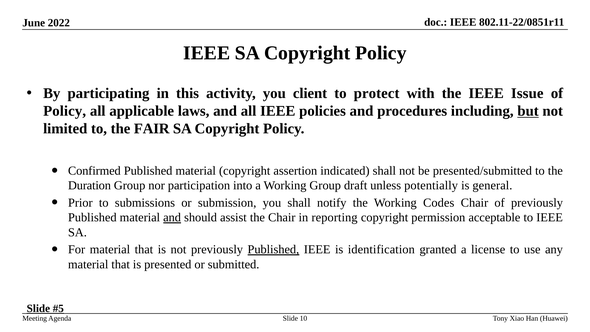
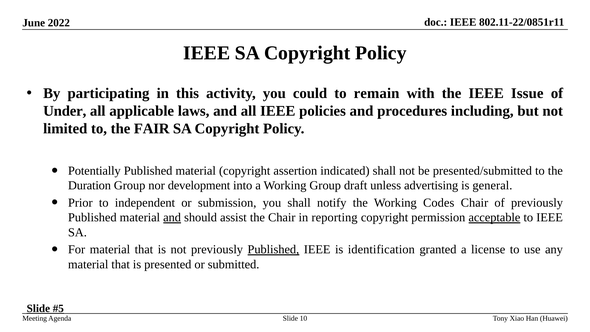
client: client -> could
protect: protect -> remain
Policy at (65, 111): Policy -> Under
but underline: present -> none
Confirmed: Confirmed -> Potentially
participation: participation -> development
potentially: potentially -> advertising
submissions: submissions -> independent
acceptable underline: none -> present
